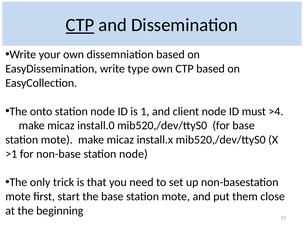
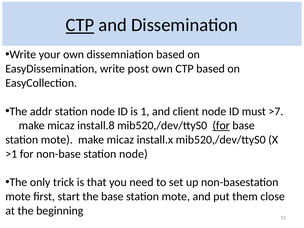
type: type -> post
onto: onto -> addr
>4: >4 -> >7
install.0: install.0 -> install.8
for at (221, 126) underline: none -> present
